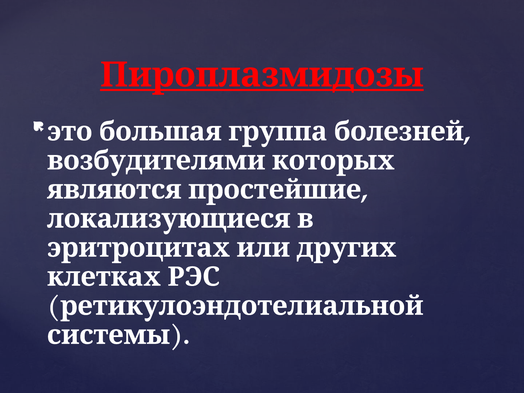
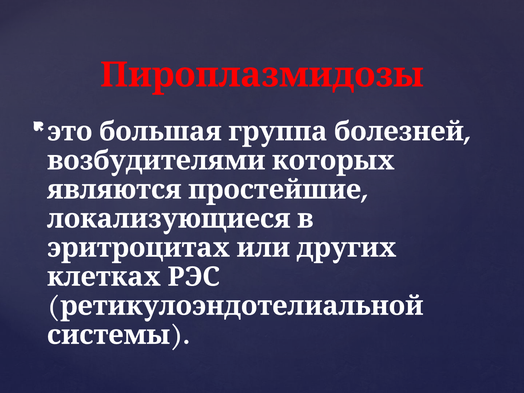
Пироплазмидозы underline: present -> none
